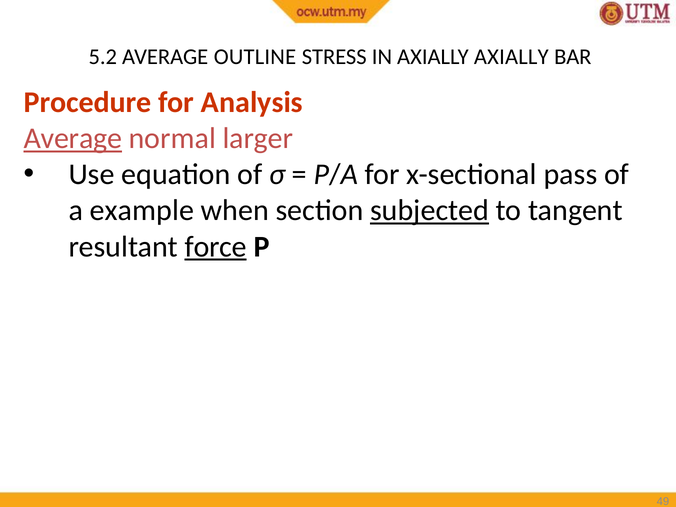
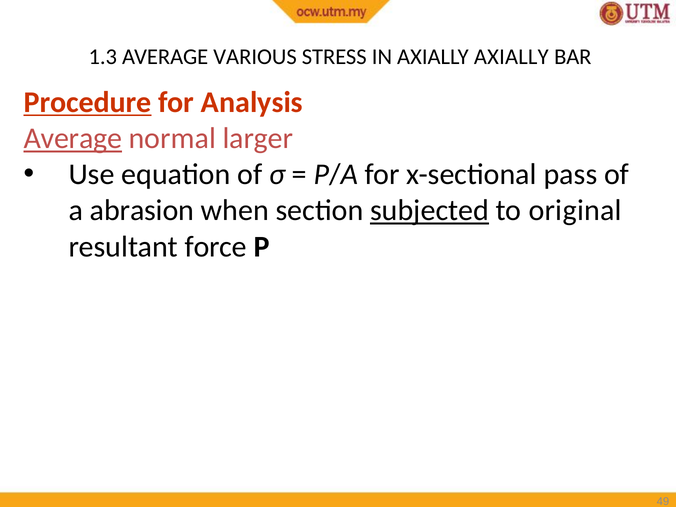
5.2: 5.2 -> 1.3
OUTLINE: OUTLINE -> VARIOUS
Procedure underline: none -> present
example: example -> abrasion
tangent: tangent -> original
force underline: present -> none
